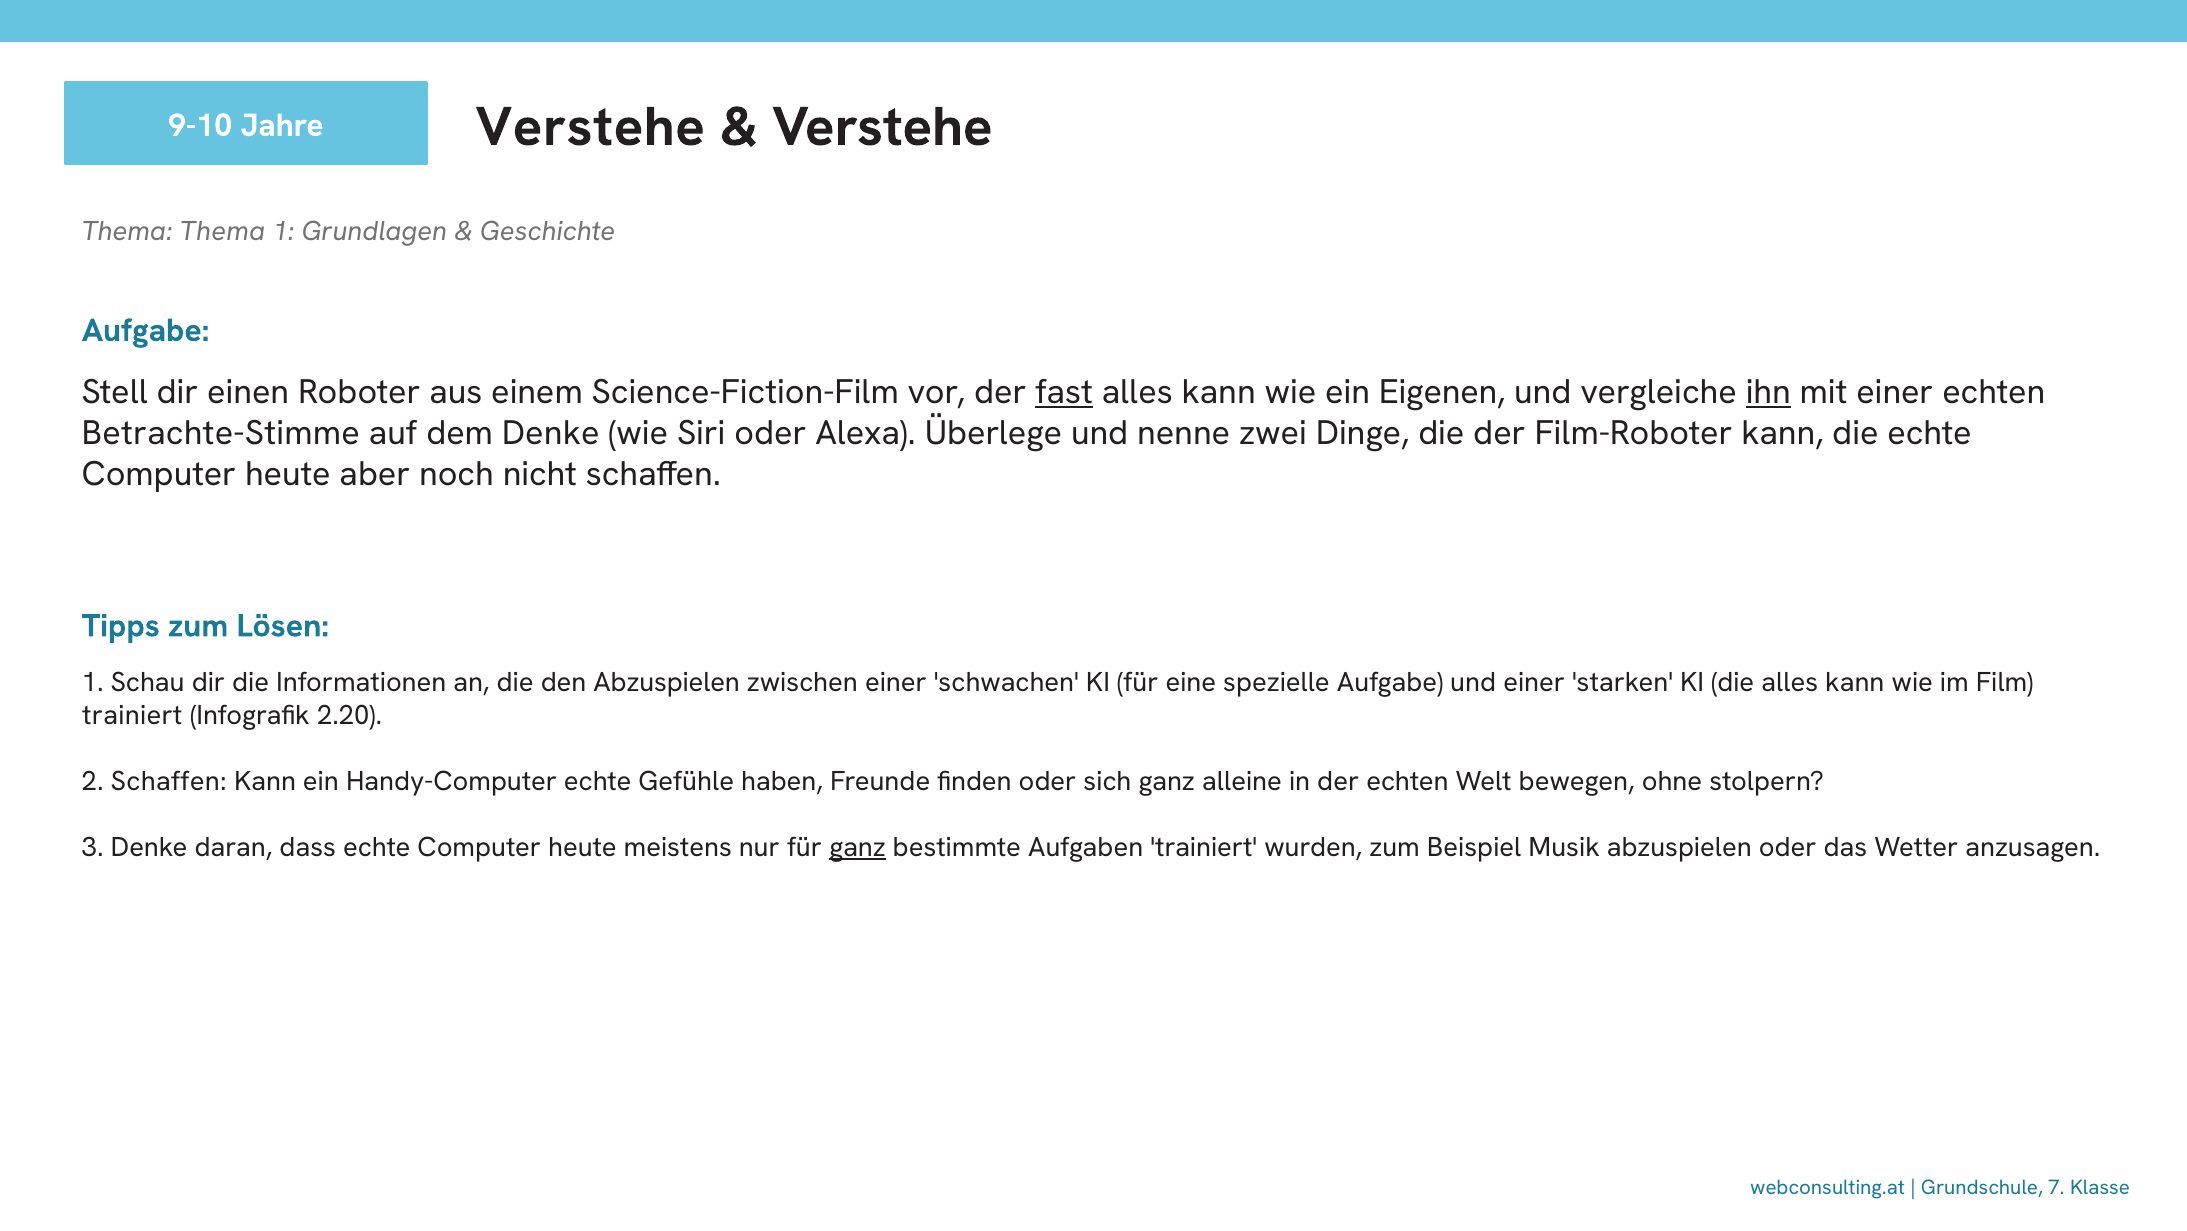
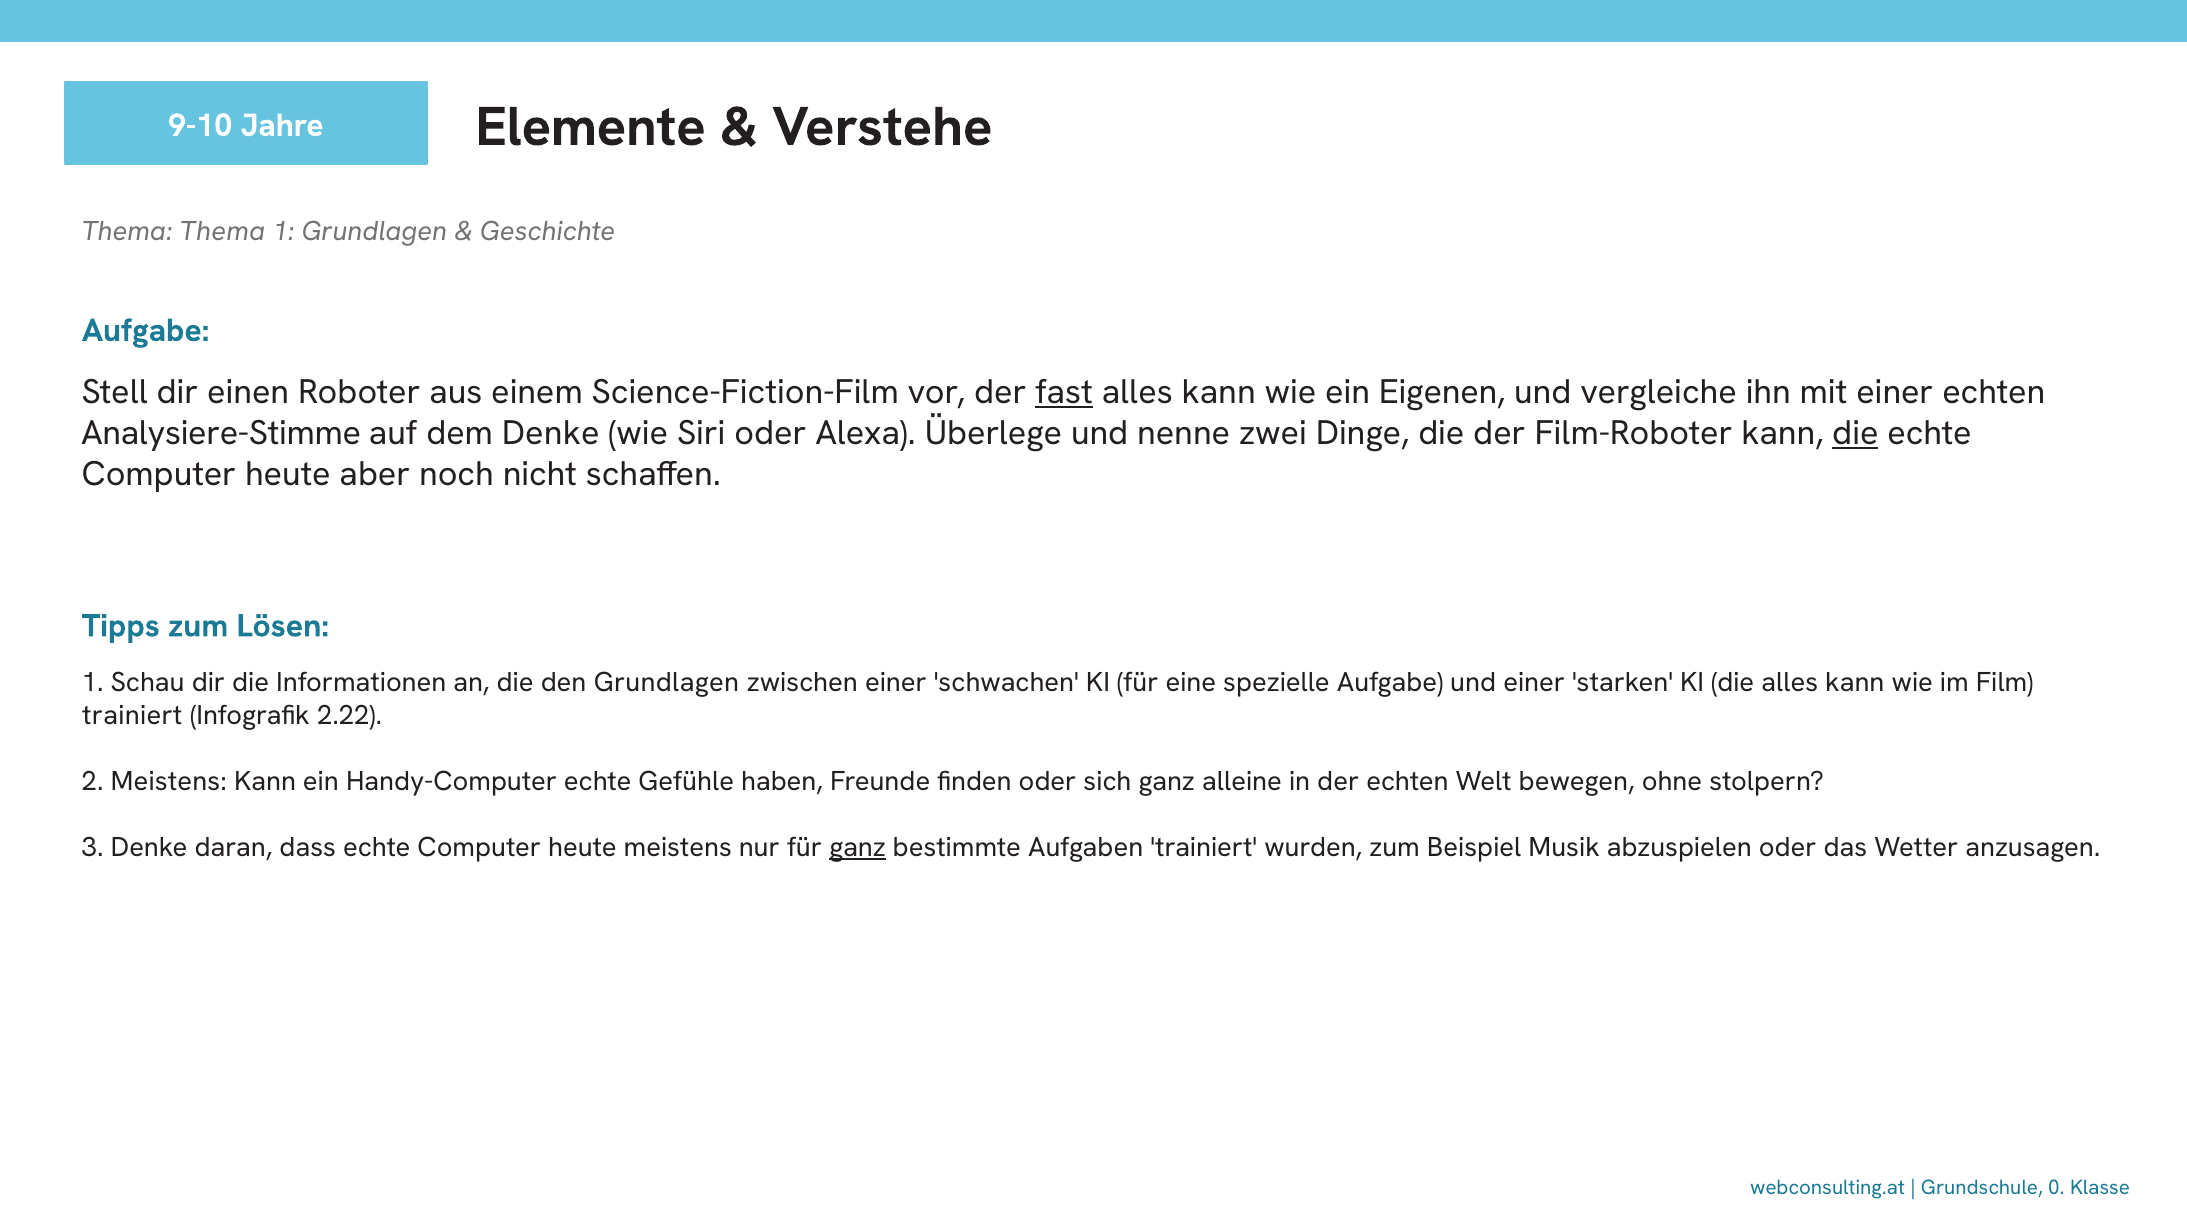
Jahre Verstehe: Verstehe -> Elemente
ihn underline: present -> none
Betrachte-Stimme: Betrachte-Stimme -> Analysiere-Stimme
die at (1855, 433) underline: none -> present
den Abzuspielen: Abzuspielen -> Grundlagen
2.20: 2.20 -> 2.22
2 Schaffen: Schaffen -> Meistens
7: 7 -> 0
